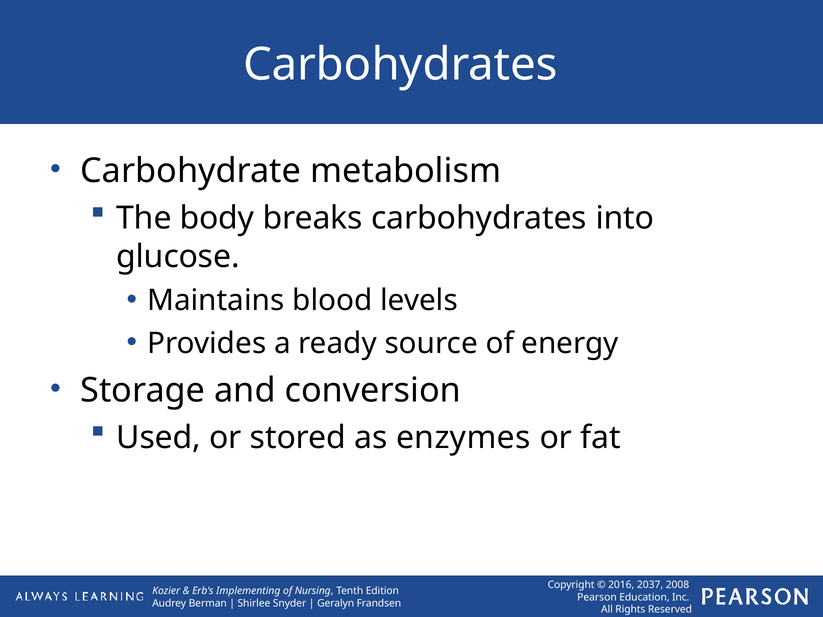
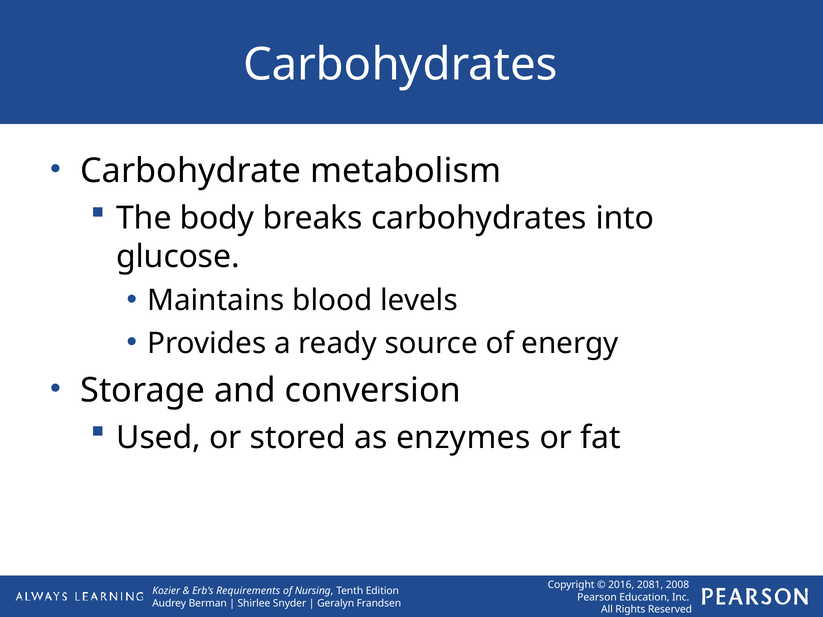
2037: 2037 -> 2081
Implementing: Implementing -> Requirements
